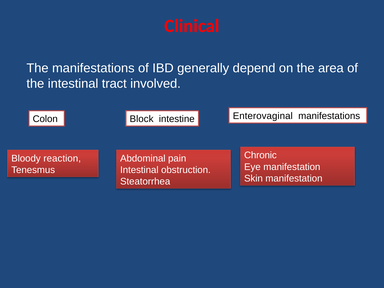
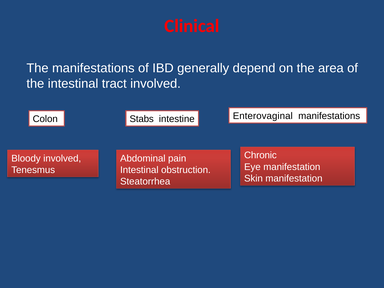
Block: Block -> Stabs
Bloody reaction: reaction -> involved
